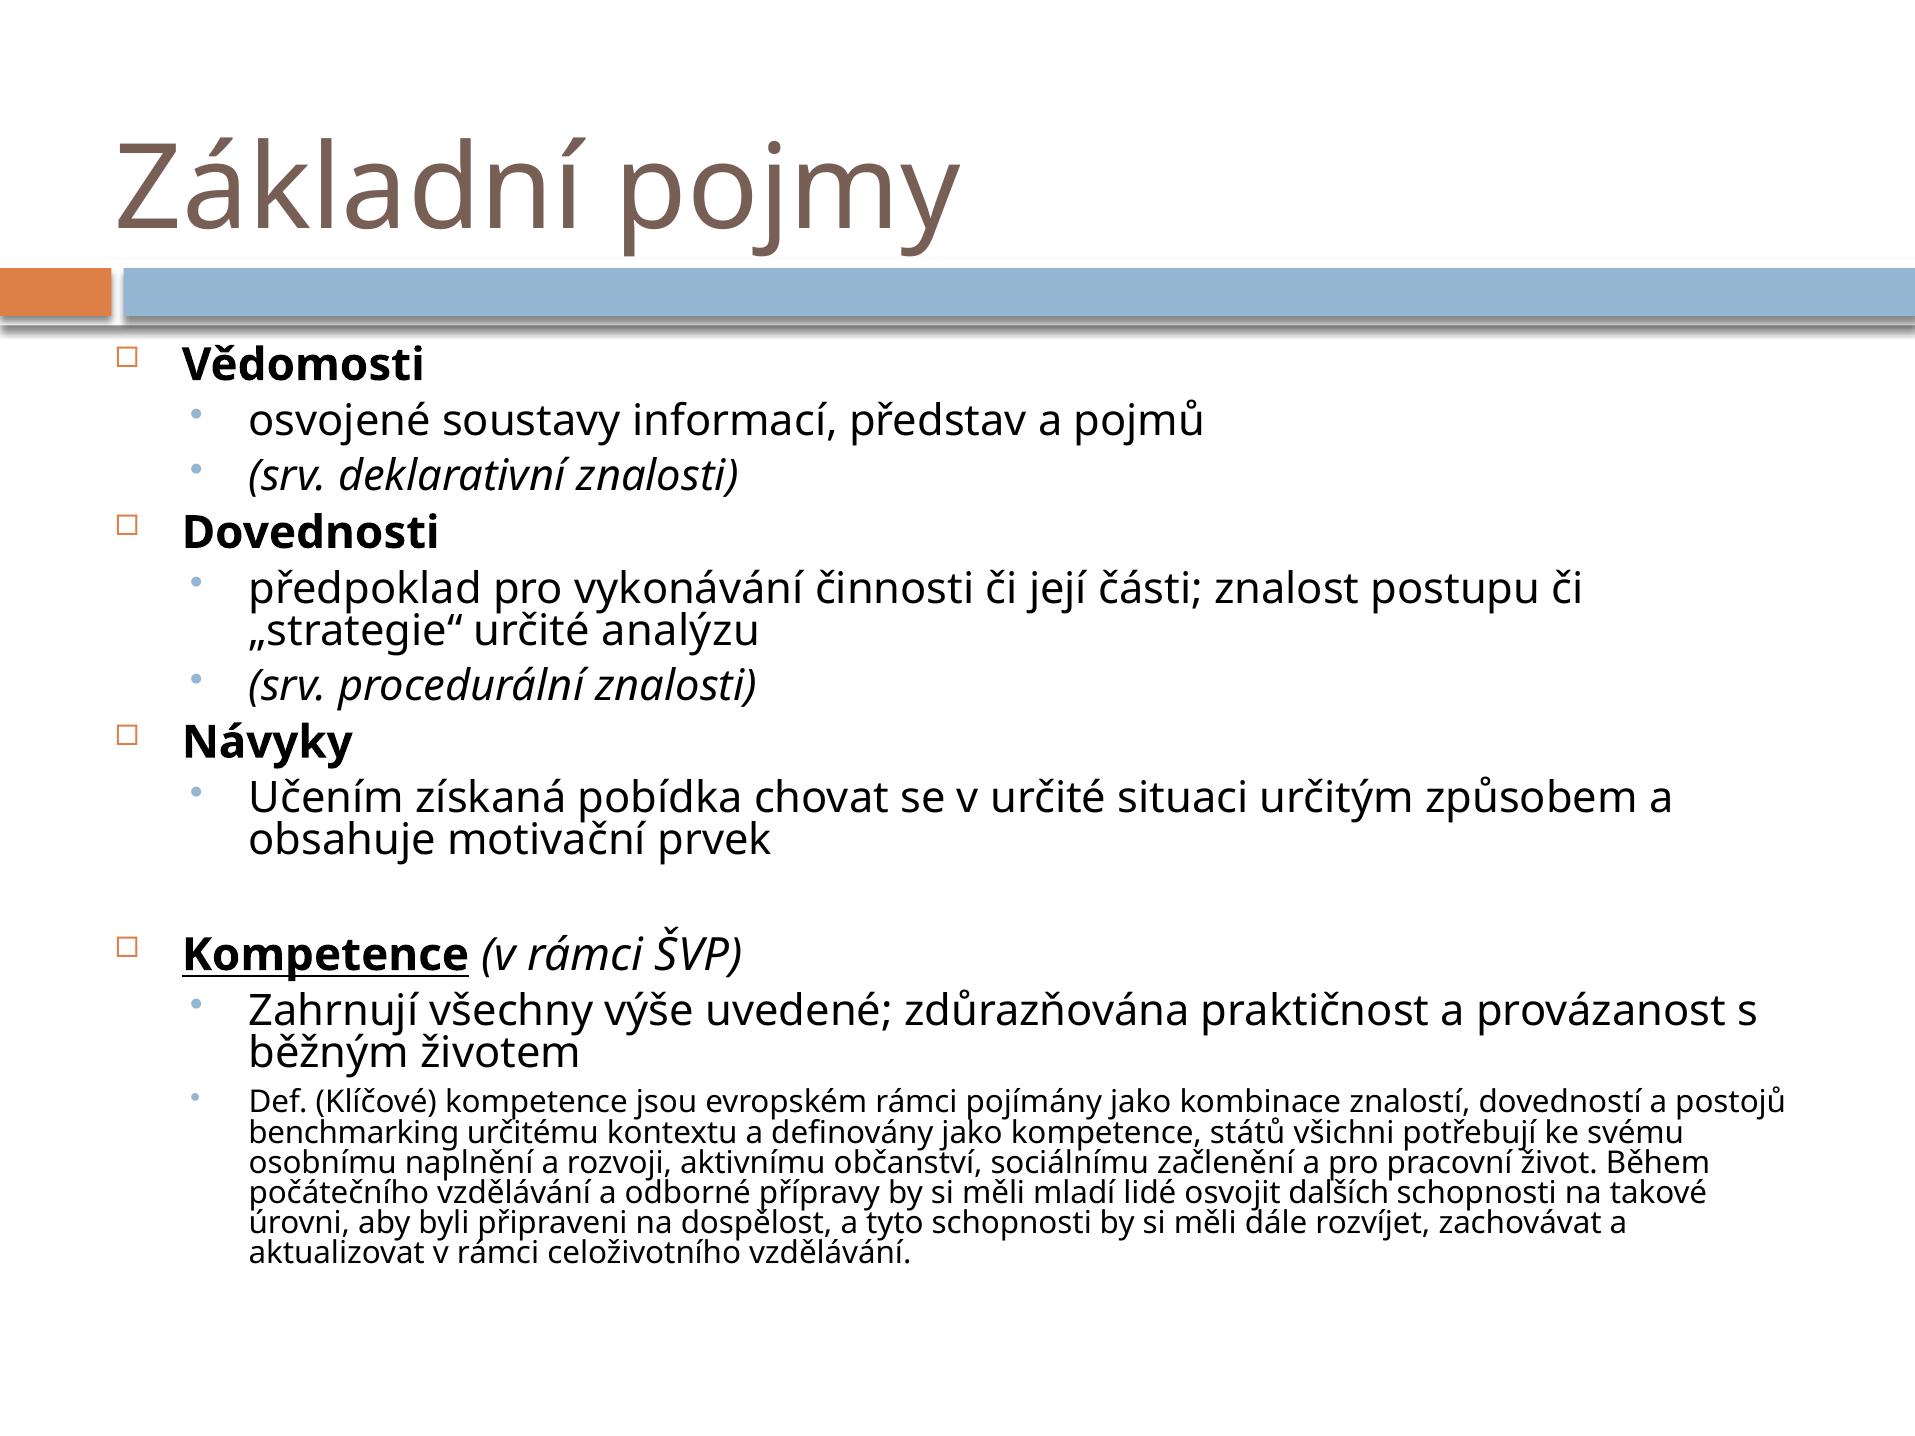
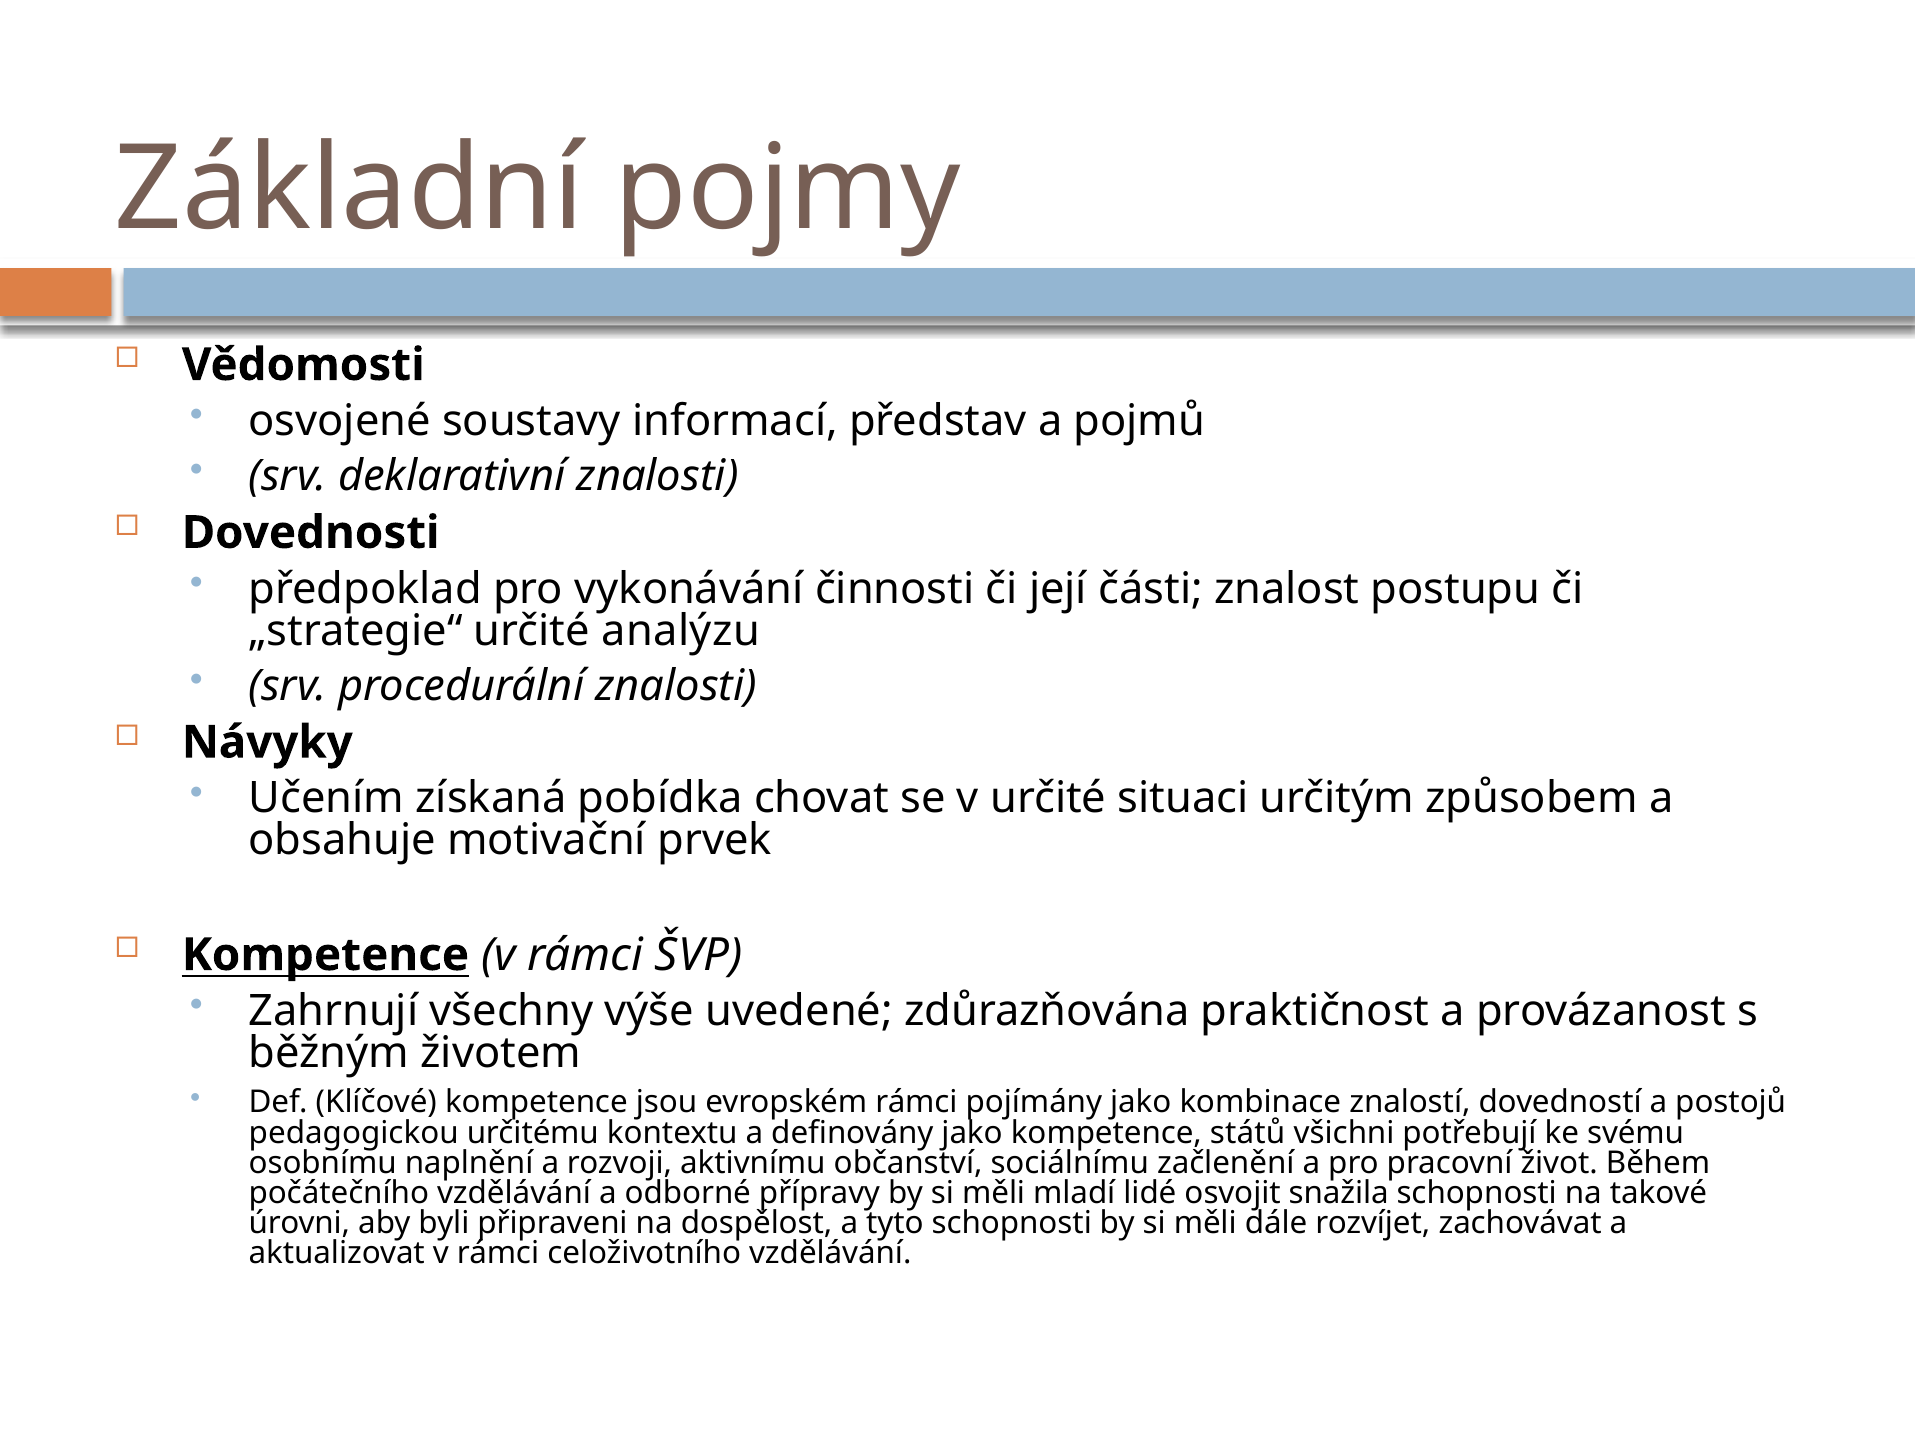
benchmarking: benchmarking -> pedagogickou
dalších: dalších -> snažila
